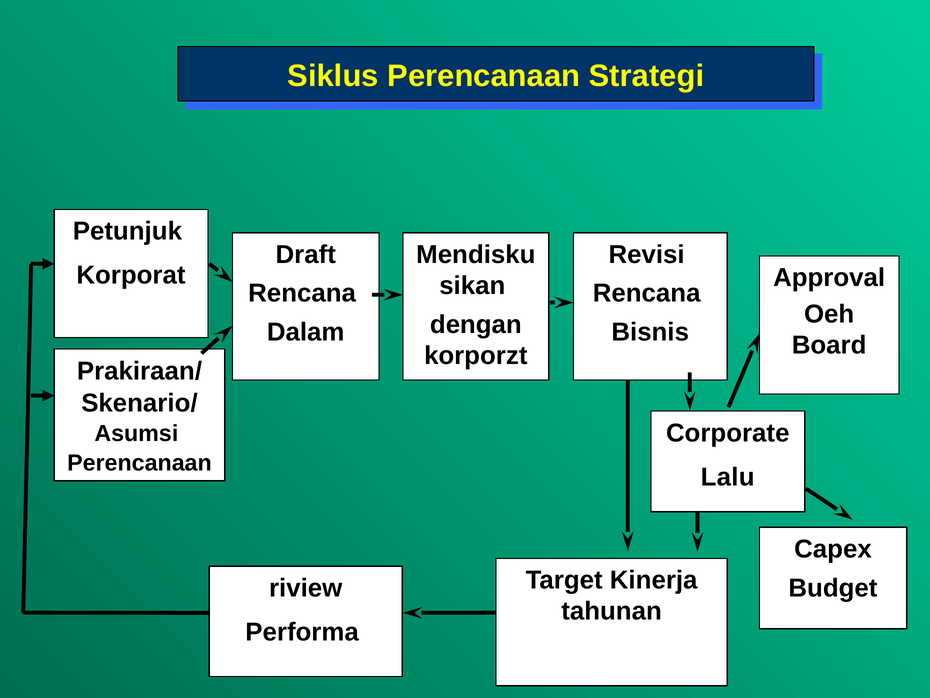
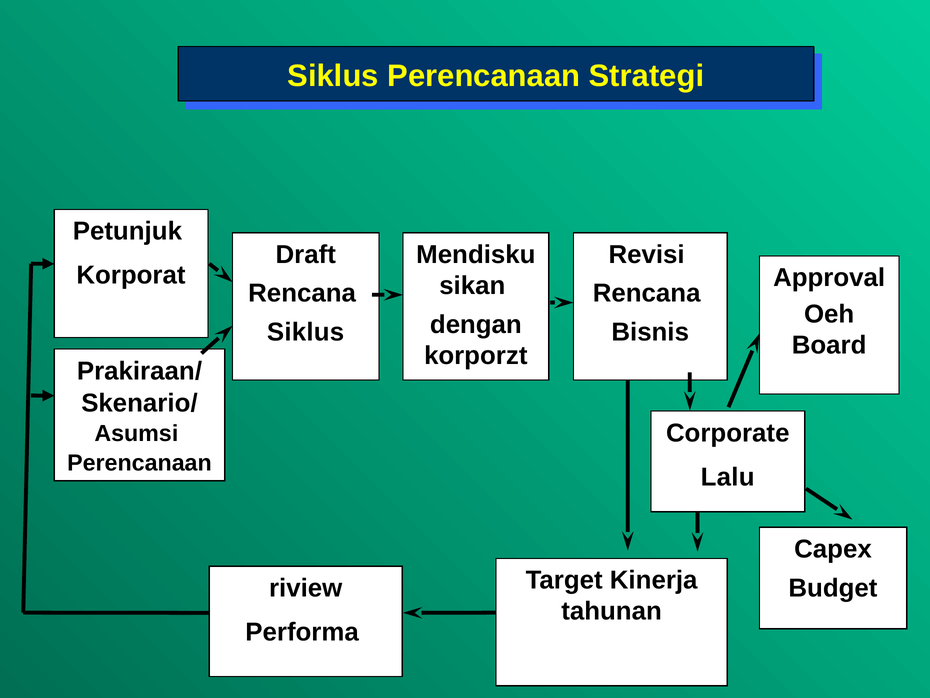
Dalam at (306, 332): Dalam -> Siklus
